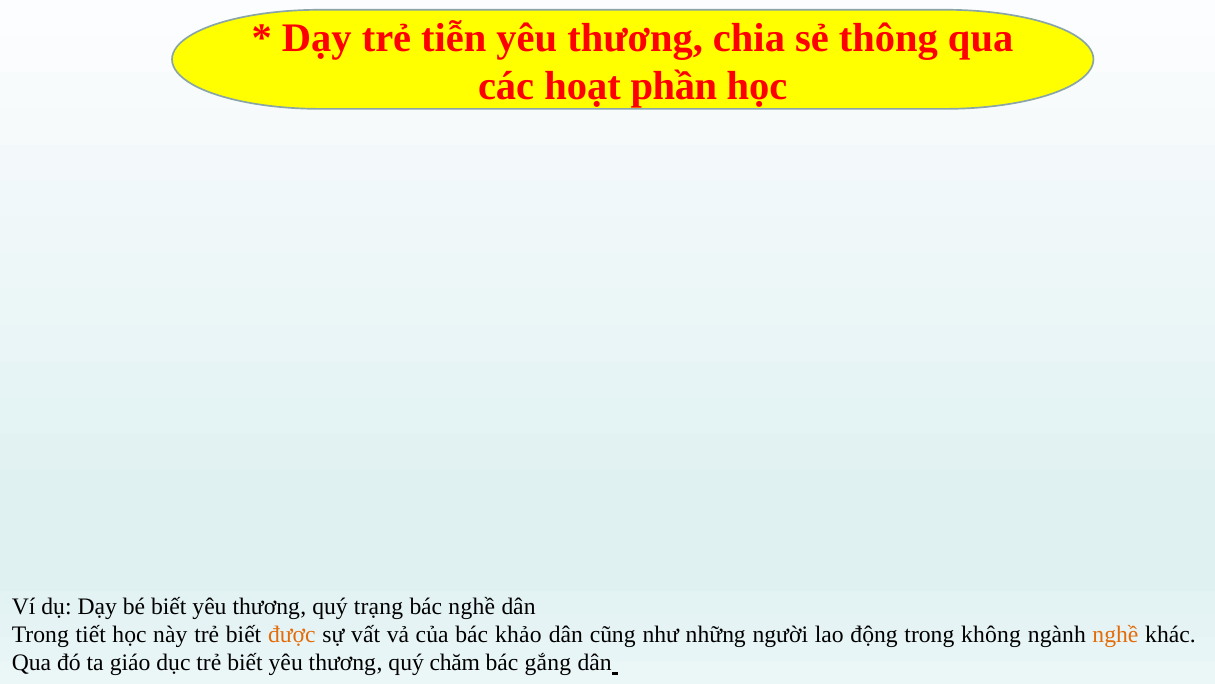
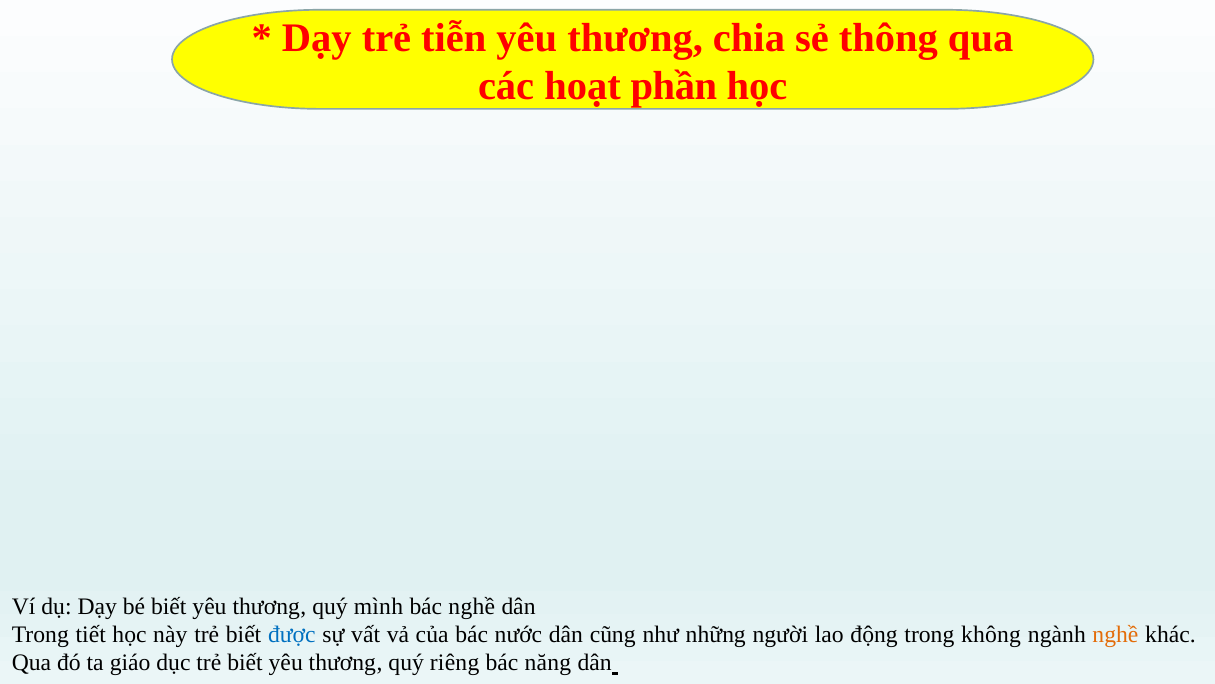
trạng: trạng -> mình
được colour: orange -> blue
khảo: khảo -> nước
chăm: chăm -> riêng
gắng: gắng -> năng
